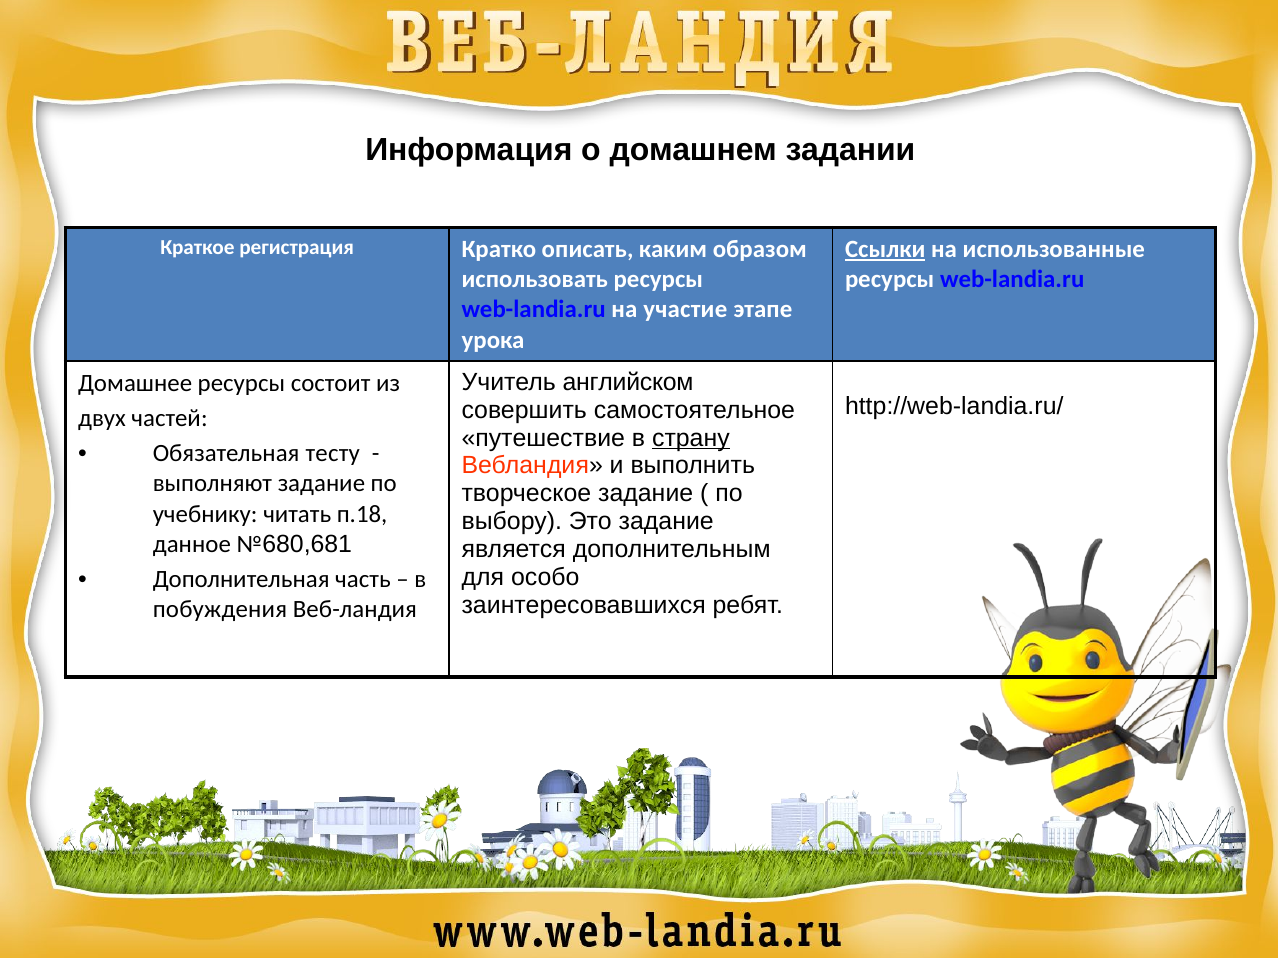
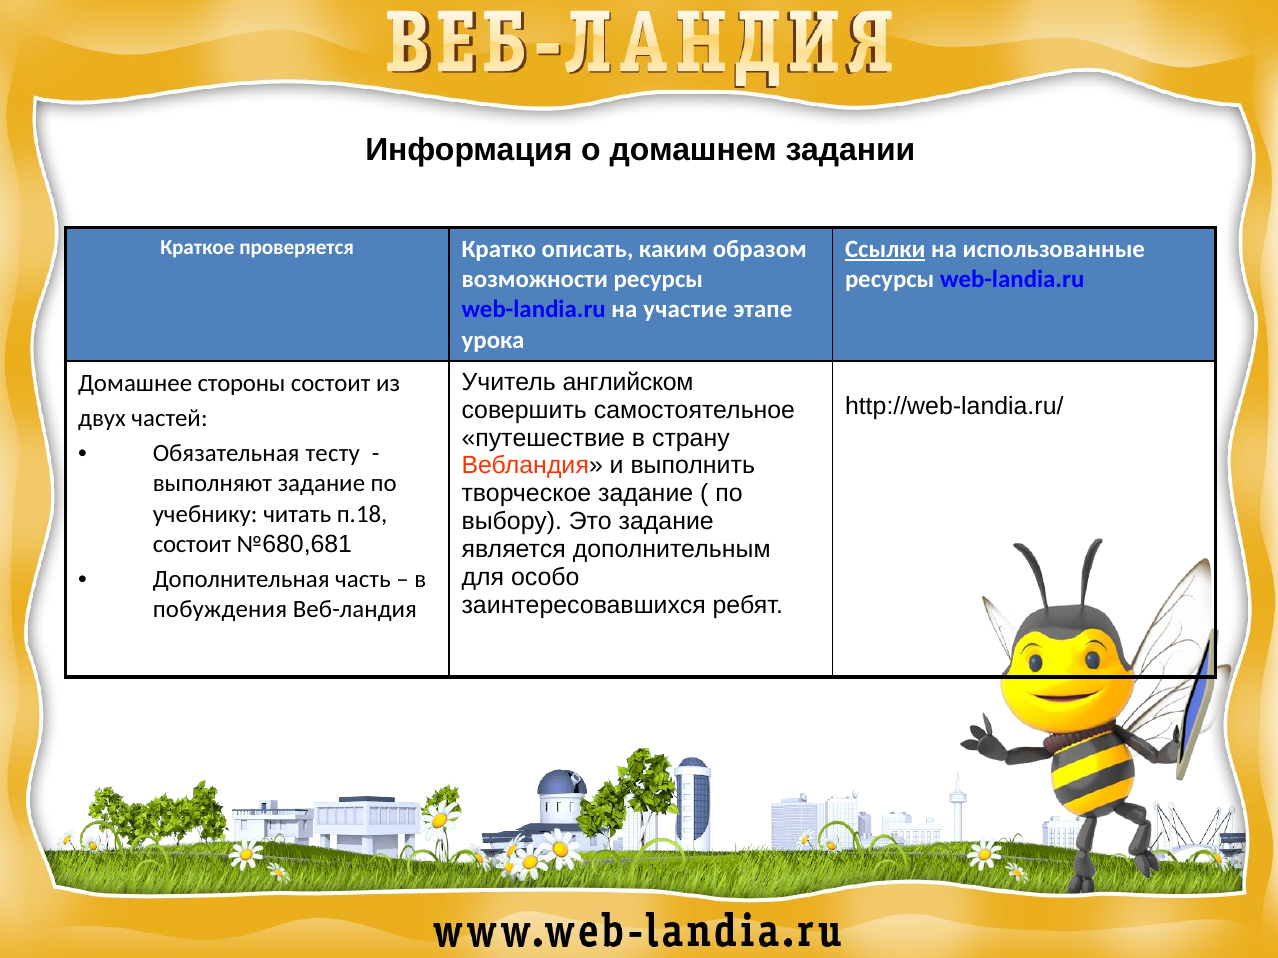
регистрация: регистрация -> проверяется
использовать: использовать -> возможности
Домашнее ресурсы: ресурсы -> стороны
страну underline: present -> none
данное at (192, 544): данное -> состоит
